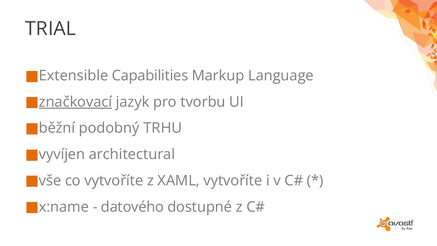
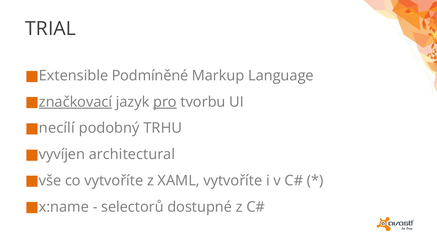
Capabilities: Capabilities -> Podmíněné
pro underline: none -> present
běžní: běžní -> necílí
datového: datového -> selectorů
